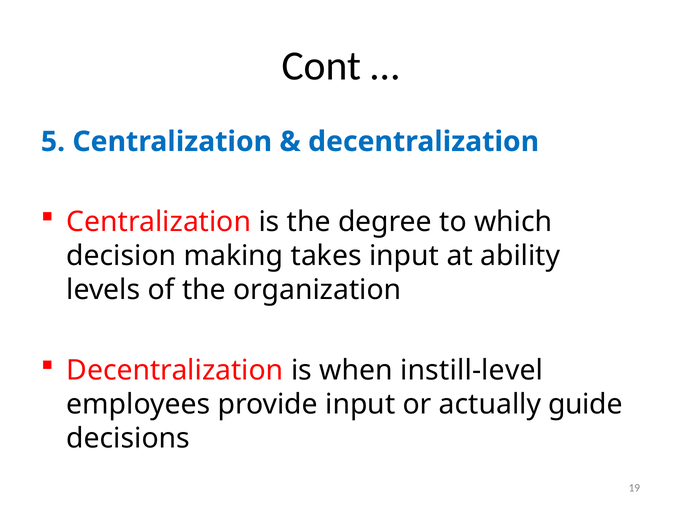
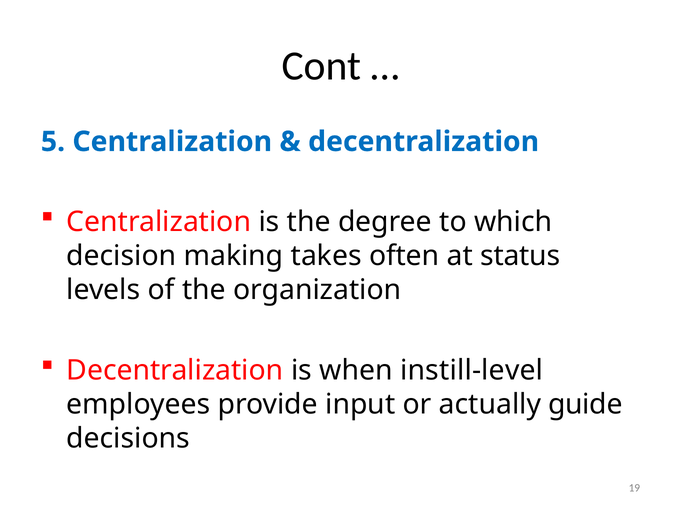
takes input: input -> often
ability: ability -> status
